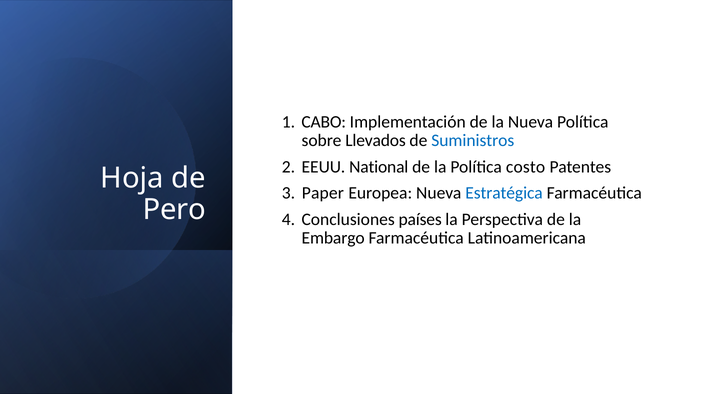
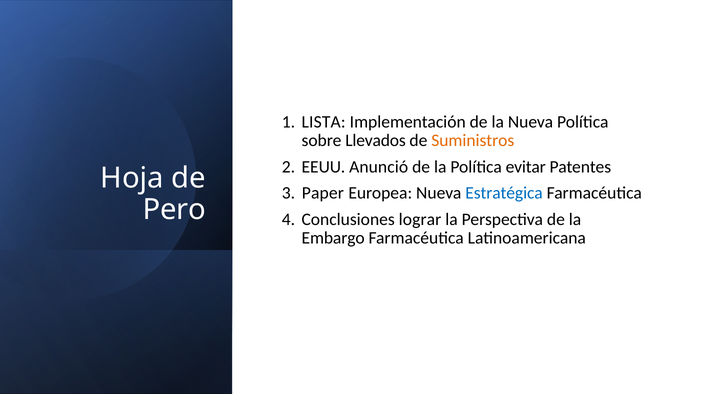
CABO: CABO -> LISTA
Suministros colour: blue -> orange
National: National -> Anunció
costo: costo -> evitar
países: países -> lograr
